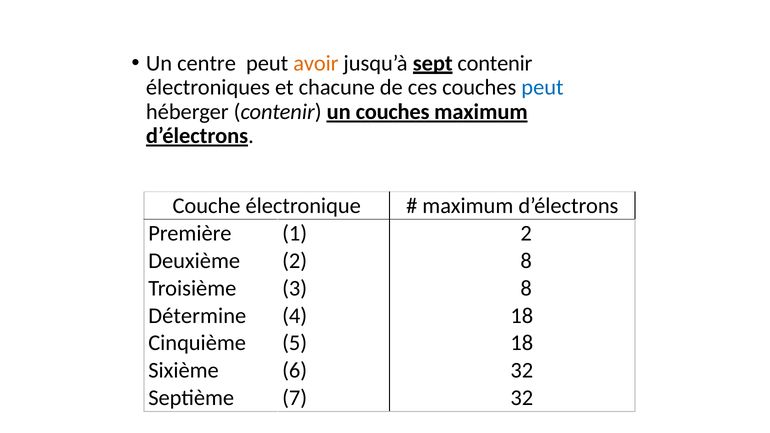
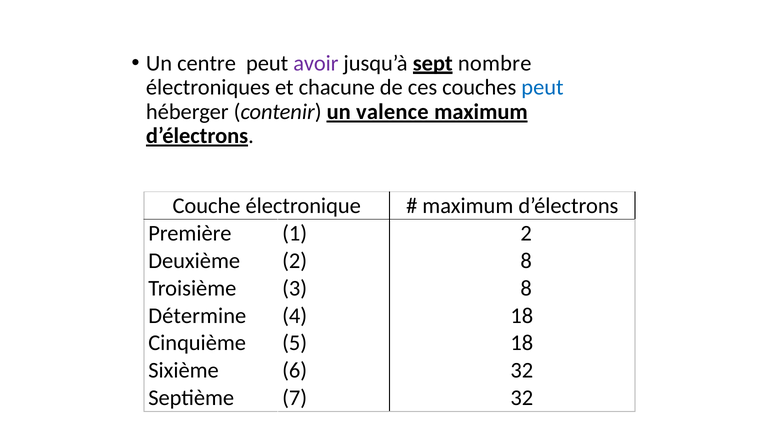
avoir colour: orange -> purple
sept contenir: contenir -> nombre
un couches: couches -> valence
